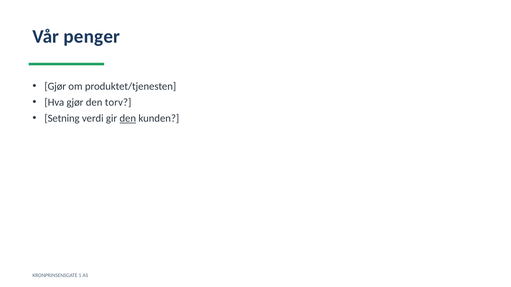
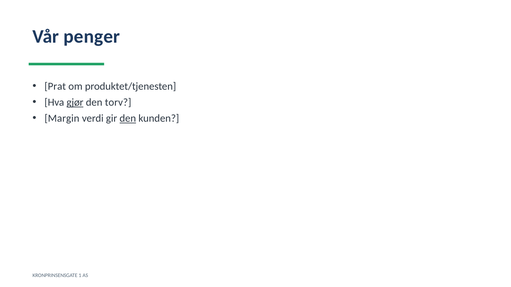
Gjør at (55, 87): Gjør -> Prat
gjør at (75, 103) underline: none -> present
Setning: Setning -> Margin
